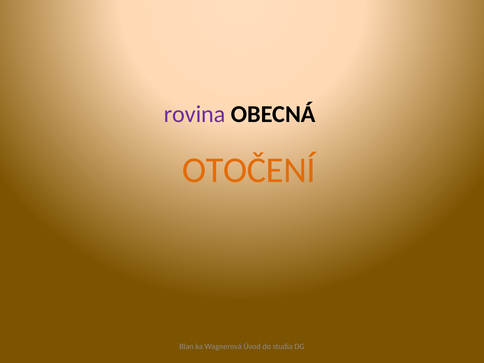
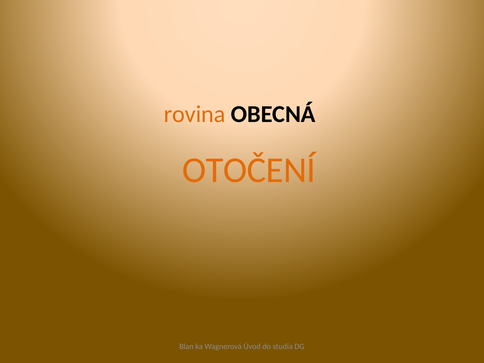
rovina colour: purple -> orange
